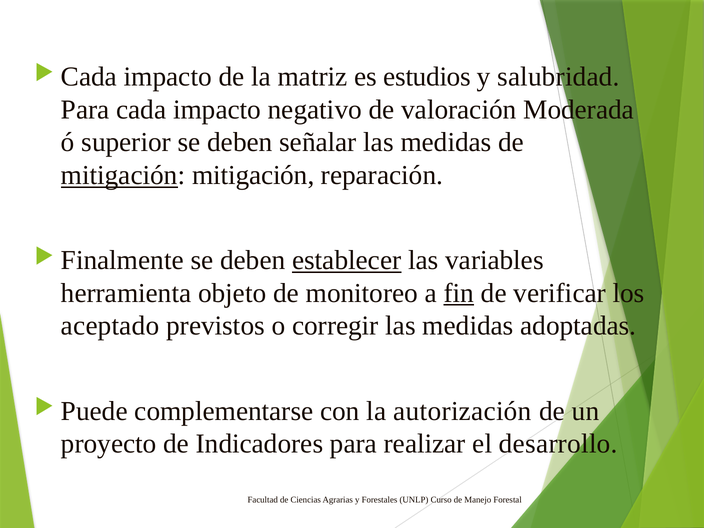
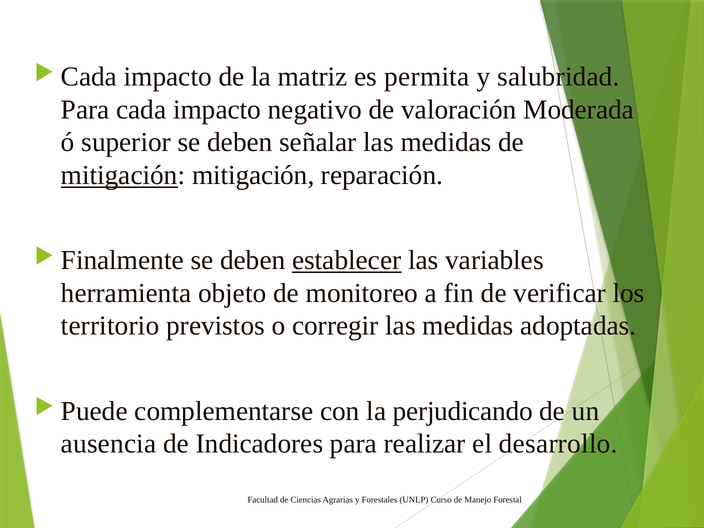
estudios: estudios -> permita
fin underline: present -> none
aceptado: aceptado -> territorio
autorización: autorización -> perjudicando
proyecto: proyecto -> ausencia
